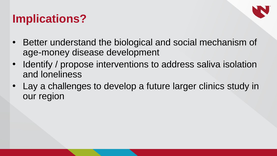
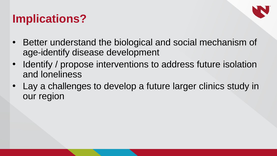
age-money: age-money -> age-identify
address saliva: saliva -> future
